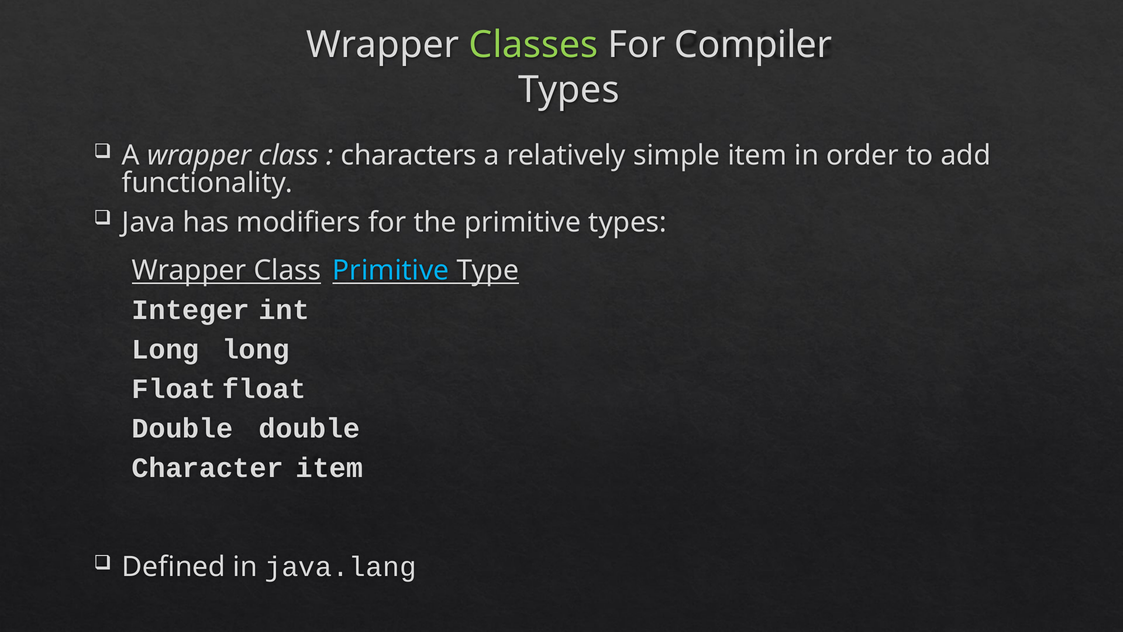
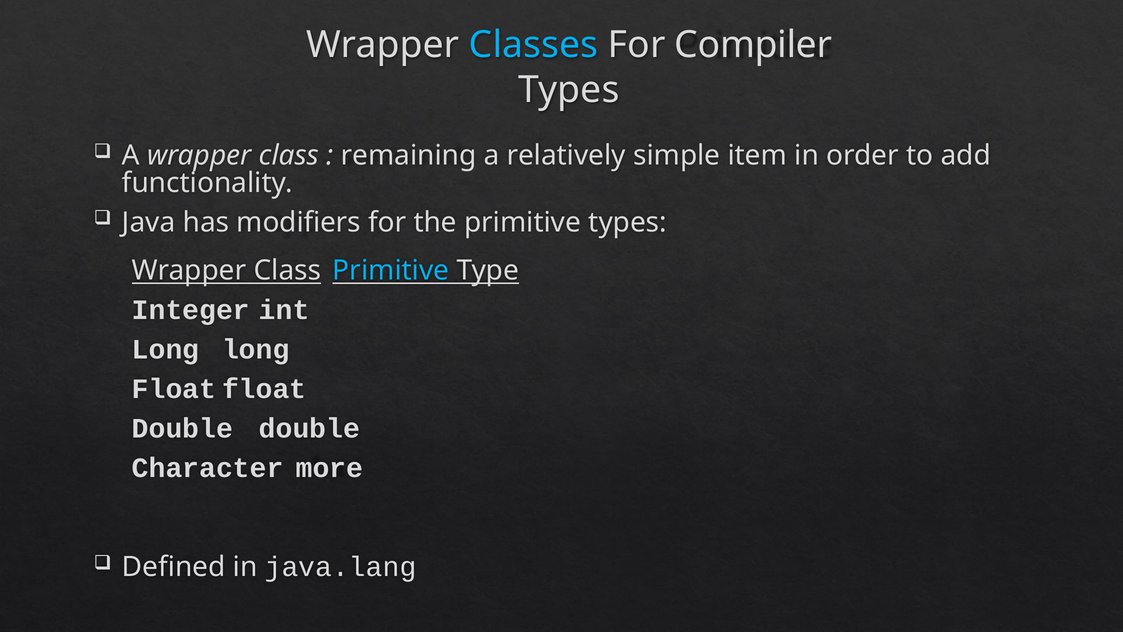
Classes colour: light green -> light blue
characters: characters -> remaining
Character item: item -> more
